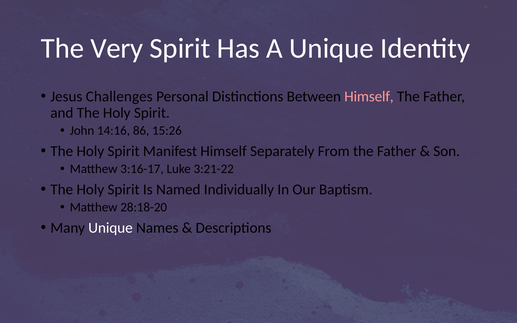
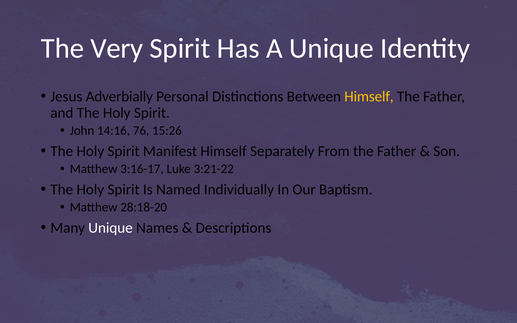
Challenges: Challenges -> Adverbially
Himself at (369, 97) colour: pink -> yellow
86: 86 -> 76
